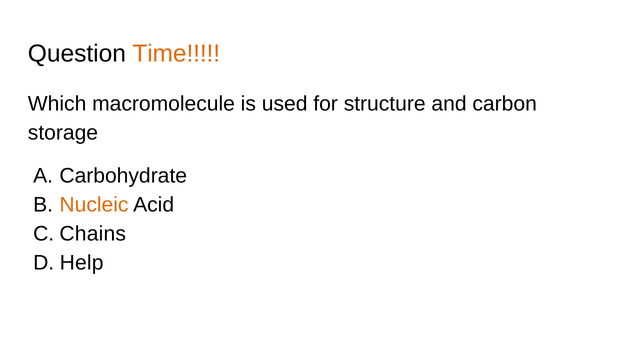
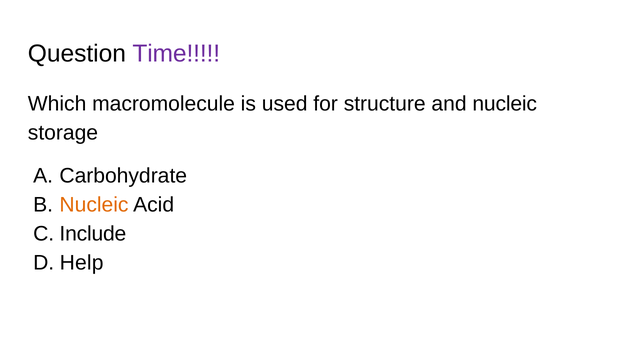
Time colour: orange -> purple
and carbon: carbon -> nucleic
Chains: Chains -> Include
